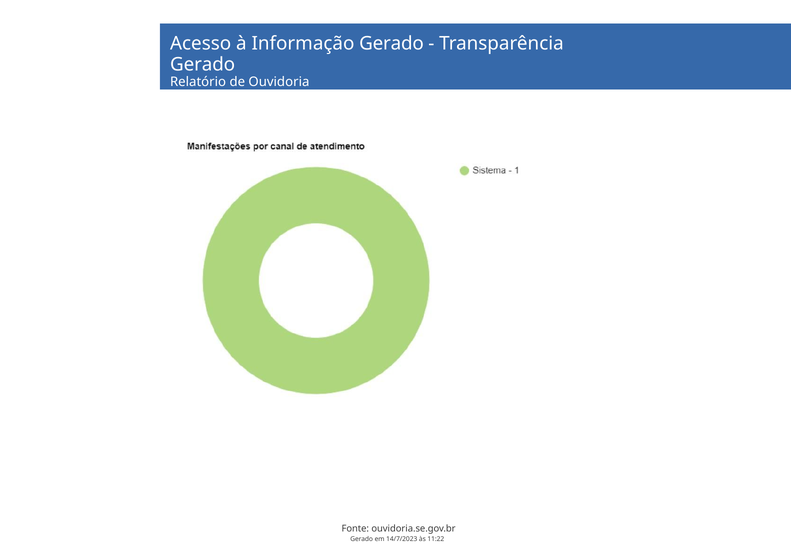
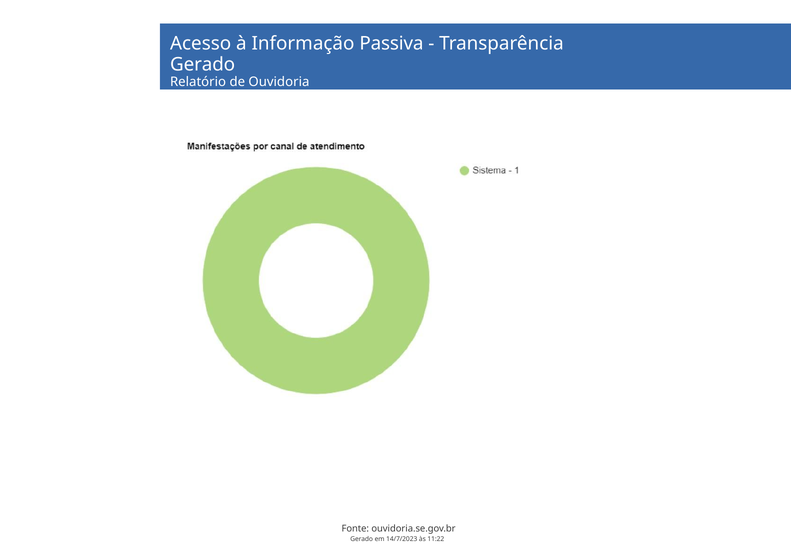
Informação Gerado: Gerado -> Passiva
